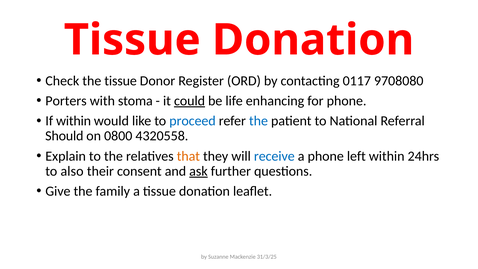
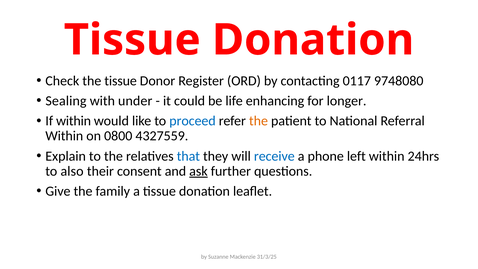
9708080: 9708080 -> 9748080
Porters: Porters -> Sealing
stoma: stoma -> under
could underline: present -> none
for phone: phone -> longer
the at (259, 121) colour: blue -> orange
Should at (64, 136): Should -> Within
4320558: 4320558 -> 4327559
that colour: orange -> blue
